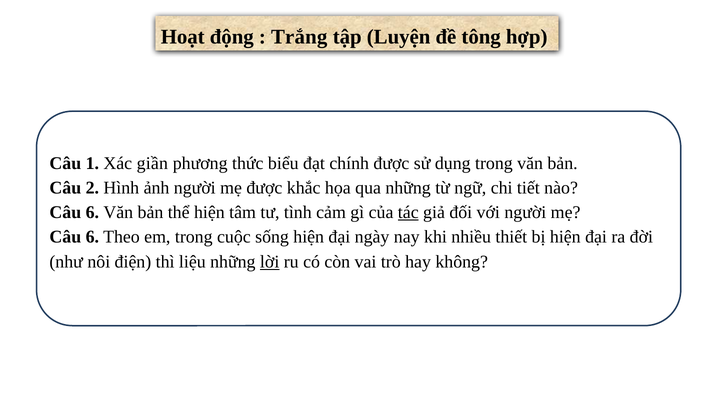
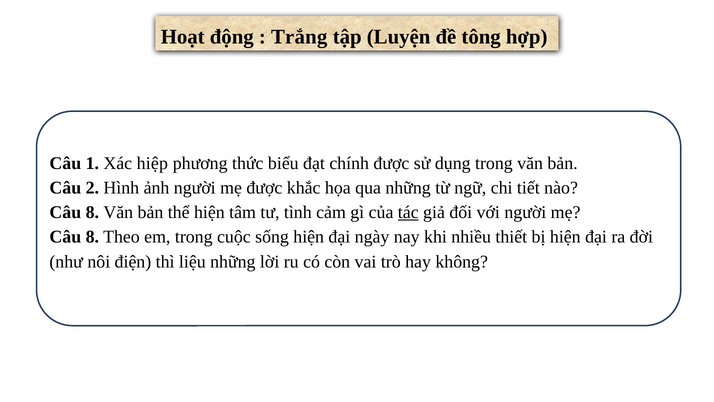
giần: giần -> hiệp
6 at (92, 212): 6 -> 8
6 at (92, 237): 6 -> 8
lời underline: present -> none
